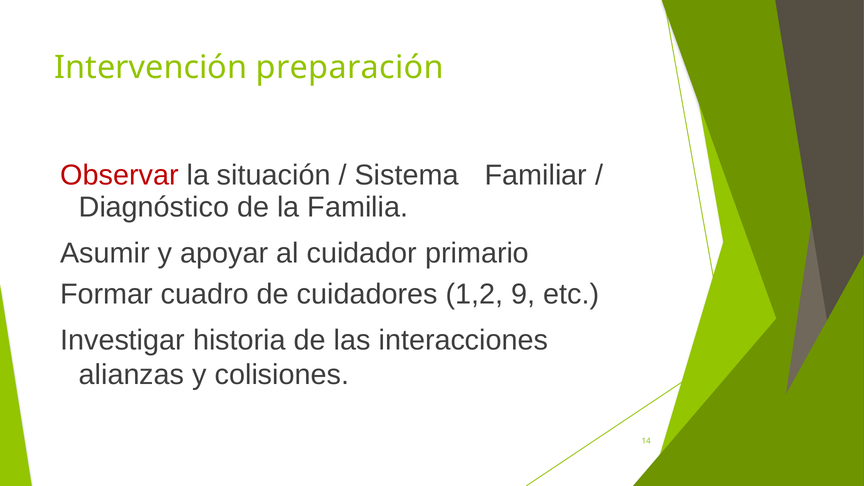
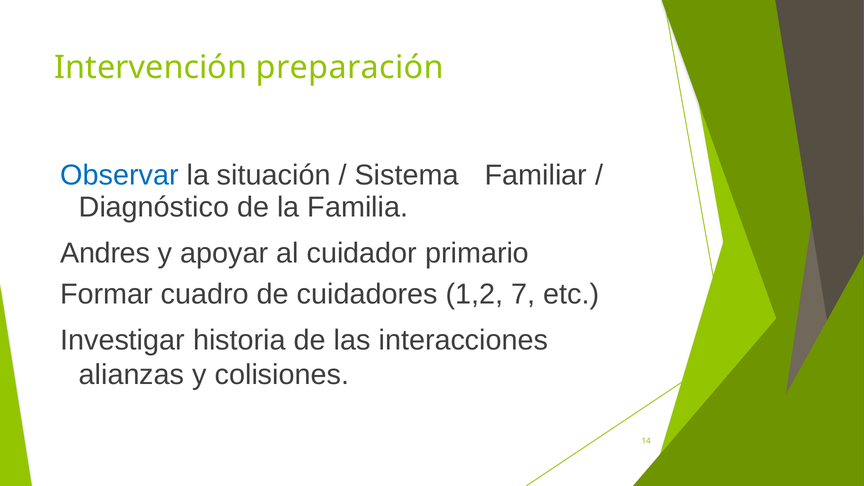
Observar colour: red -> blue
Asumir: Asumir -> Andres
9: 9 -> 7
